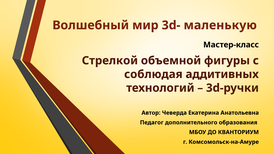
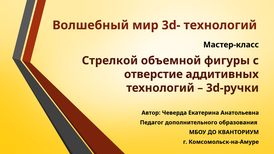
3d- маленькую: маленькую -> технологий
соблюдая: соблюдая -> отверстие
